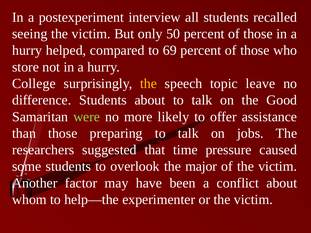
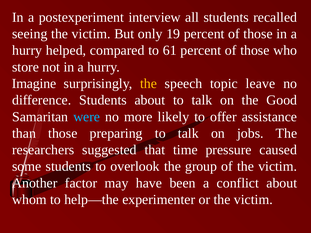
50: 50 -> 19
69: 69 -> 61
College: College -> Imagine
were colour: light green -> light blue
major: major -> group
